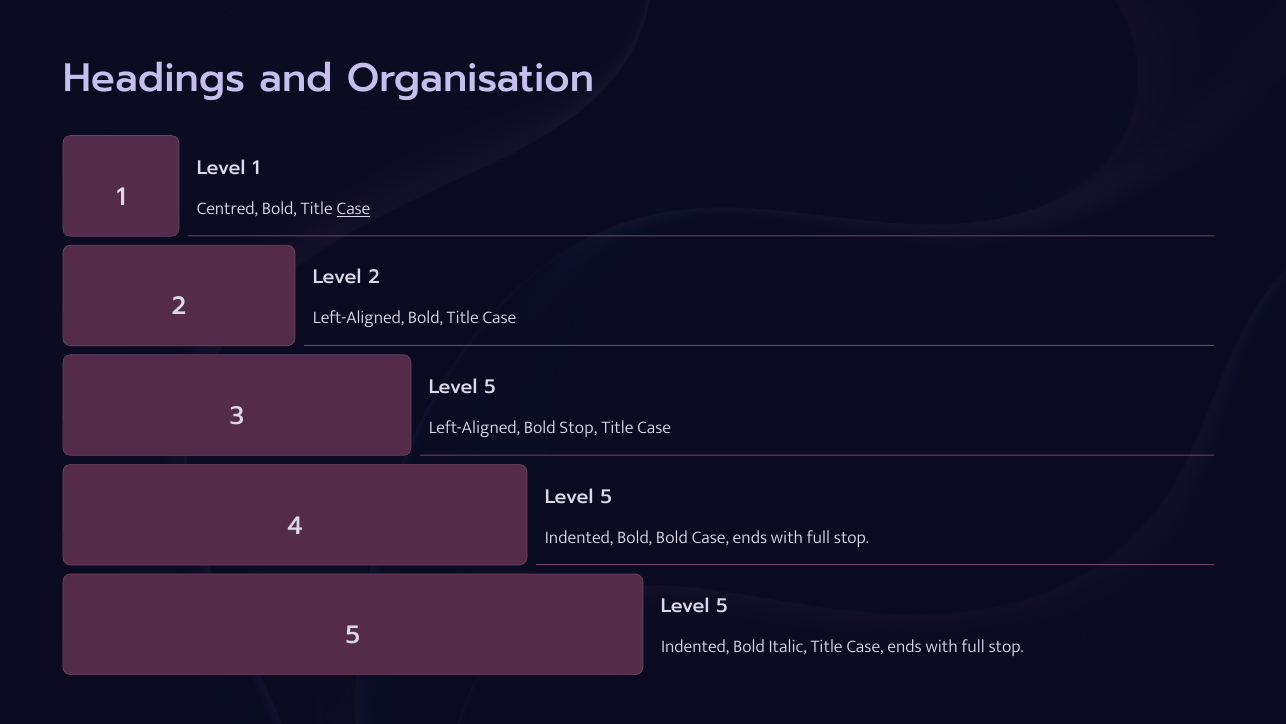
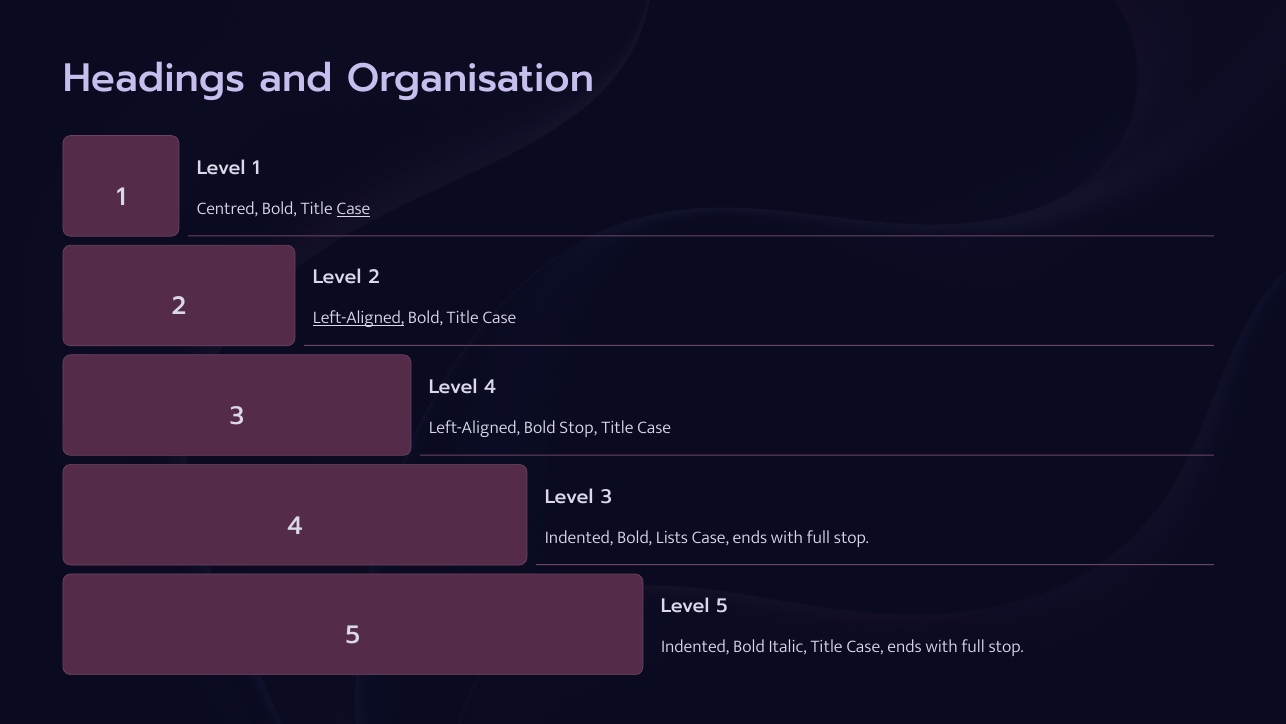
Left-Aligned at (359, 318) underline: none -> present
5 at (490, 387): 5 -> 4
5 at (606, 496): 5 -> 3
Bold Bold: Bold -> Lists
